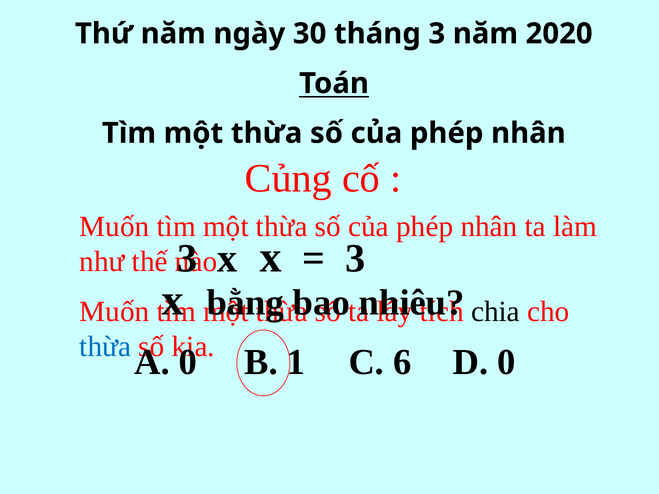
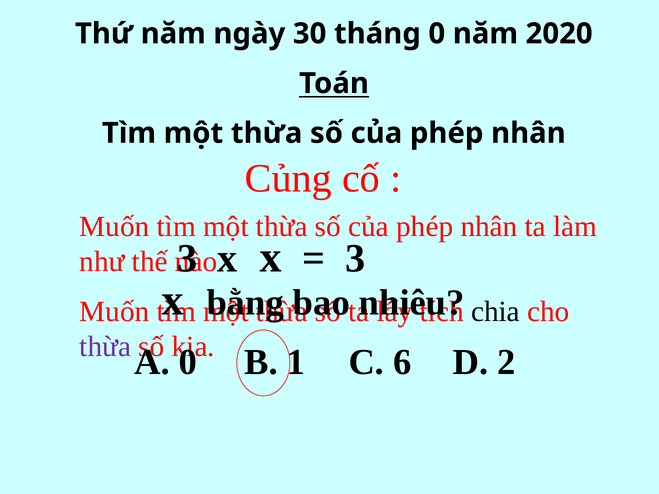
tháng 3: 3 -> 0
thừa at (105, 347) colour: blue -> purple
D 0: 0 -> 2
